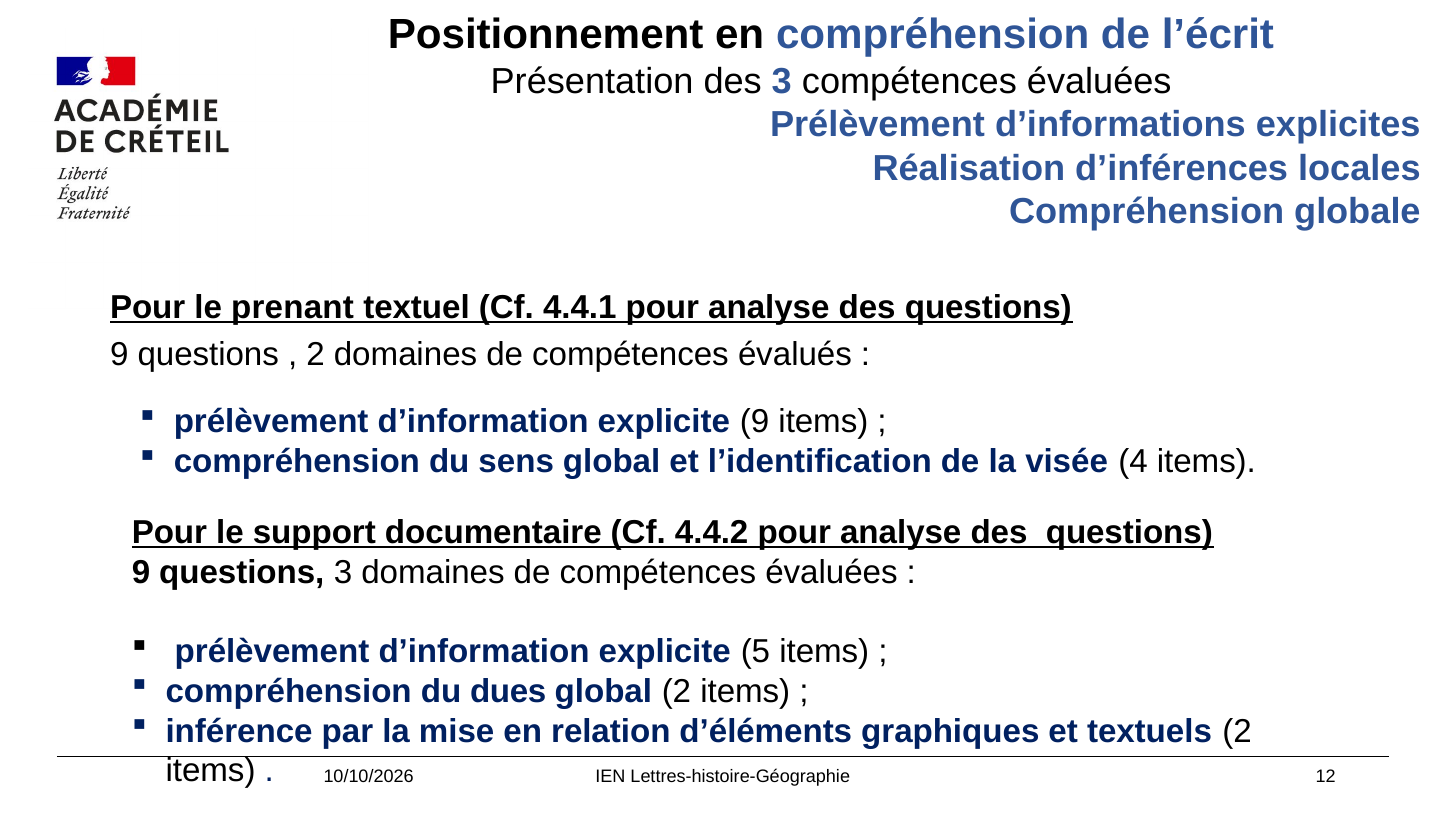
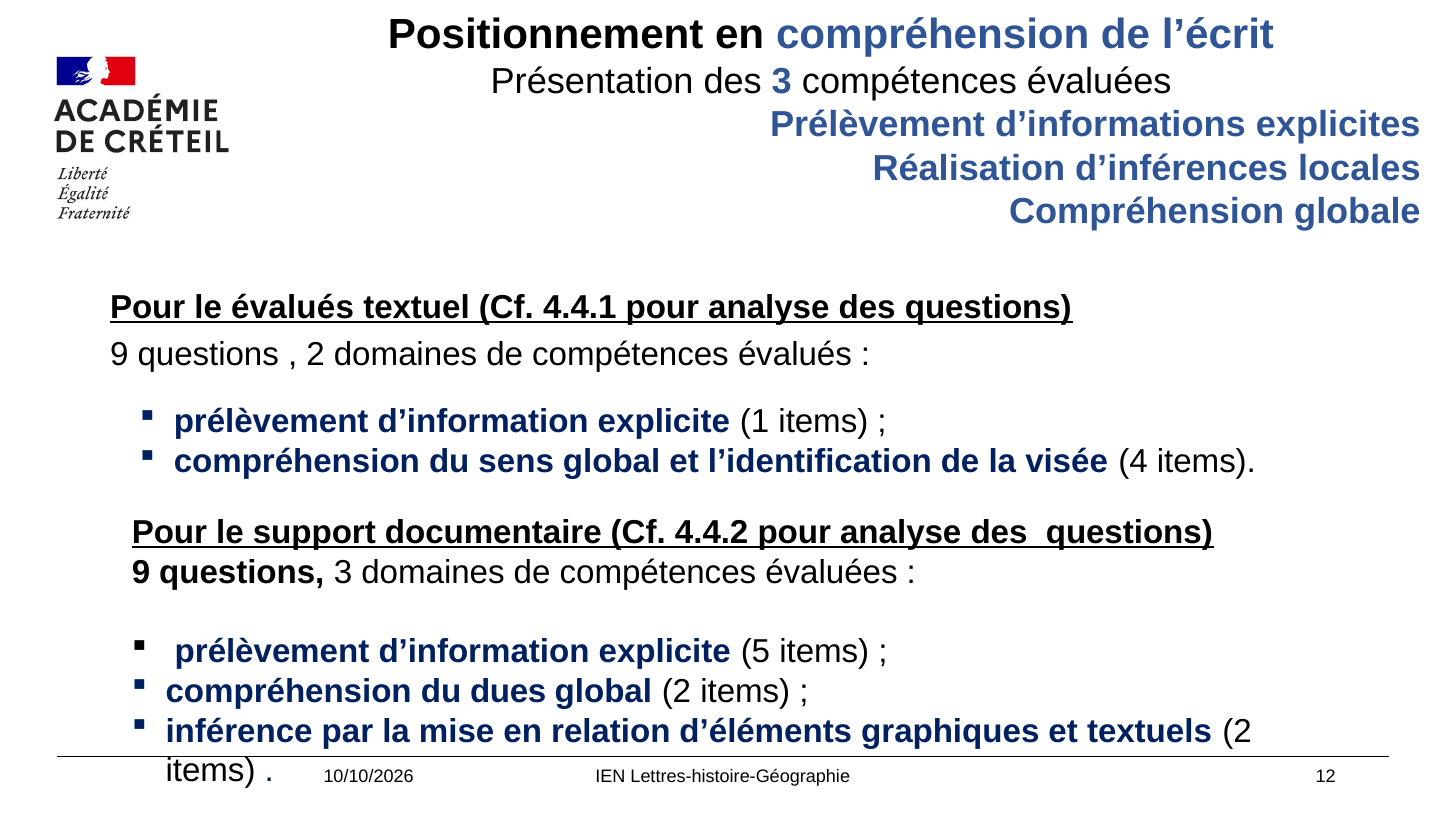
le prenant: prenant -> évalués
explicite 9: 9 -> 1
